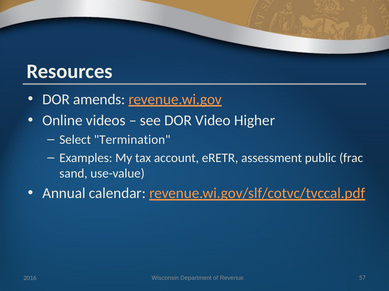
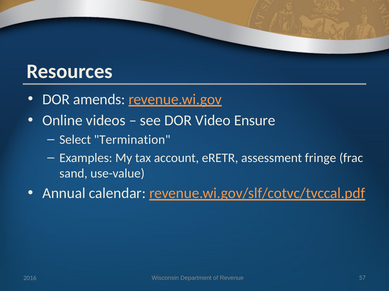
Higher: Higher -> Ensure
public: public -> fringe
